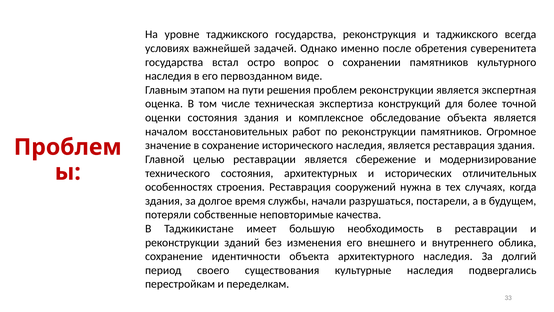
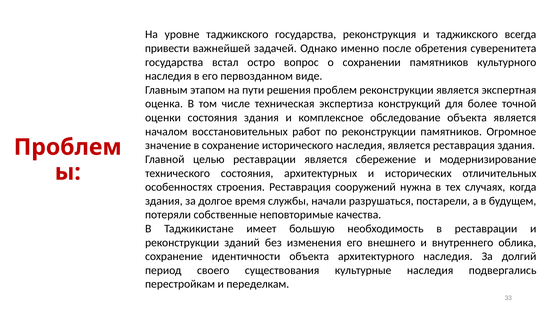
условиях: условиях -> привести
